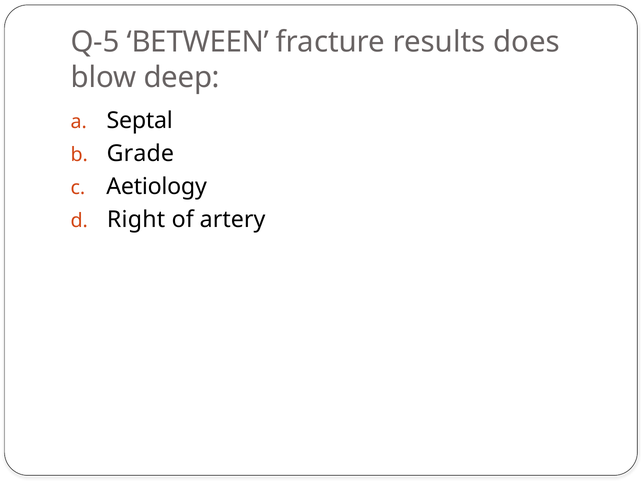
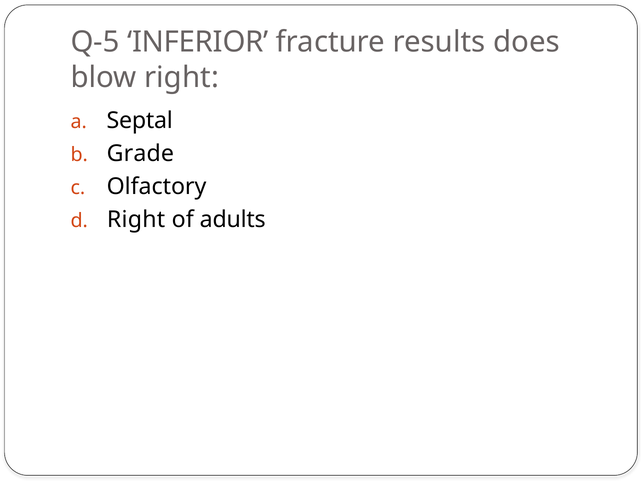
BETWEEN: BETWEEN -> INFERIOR
blow deep: deep -> right
Aetiology: Aetiology -> Olfactory
artery: artery -> adults
